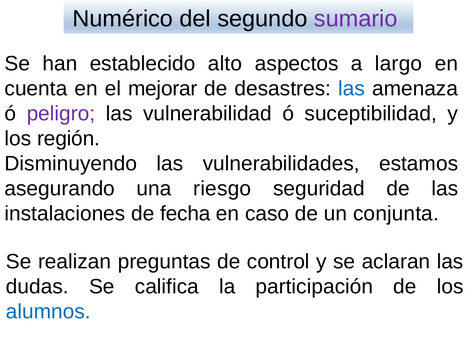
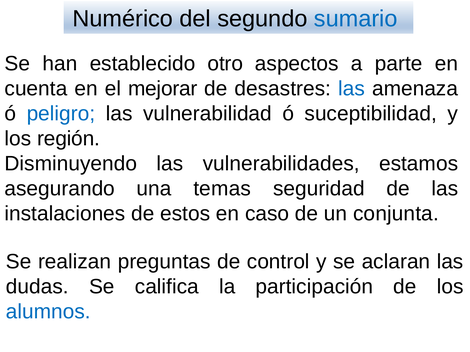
sumario colour: purple -> blue
alto: alto -> otro
largo: largo -> parte
peligro colour: purple -> blue
riesgo: riesgo -> temas
fecha: fecha -> estos
